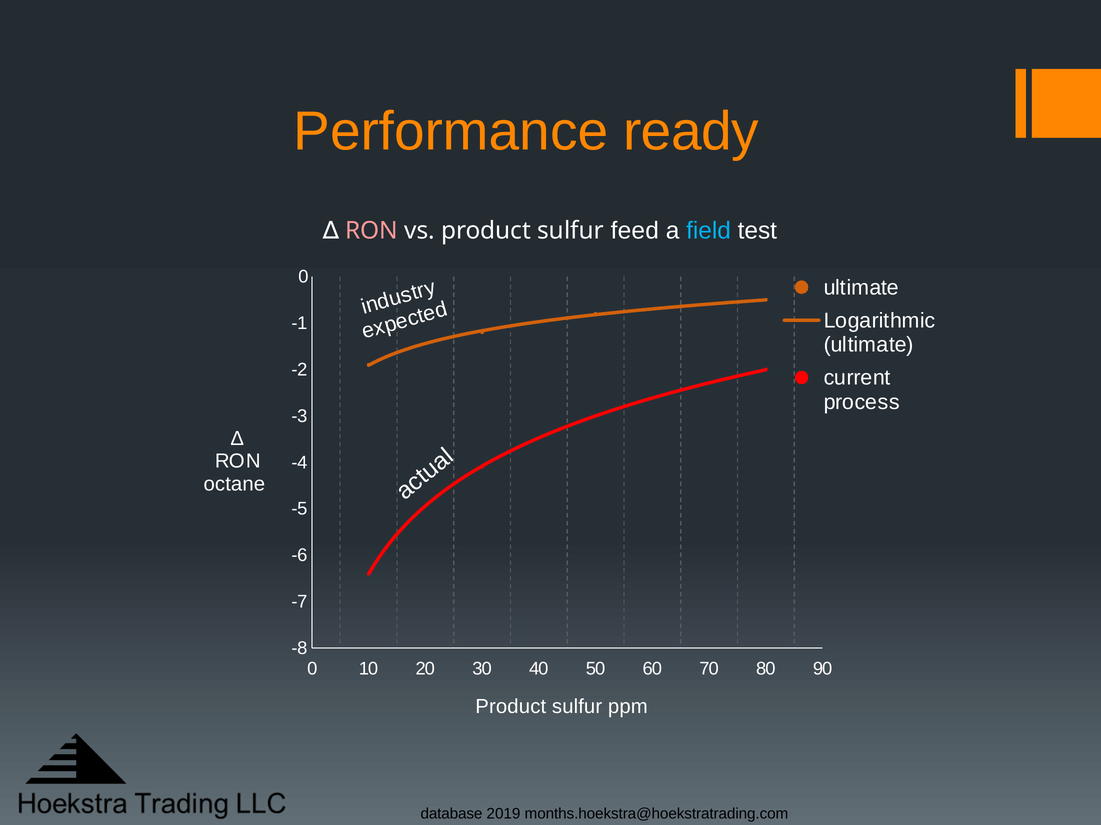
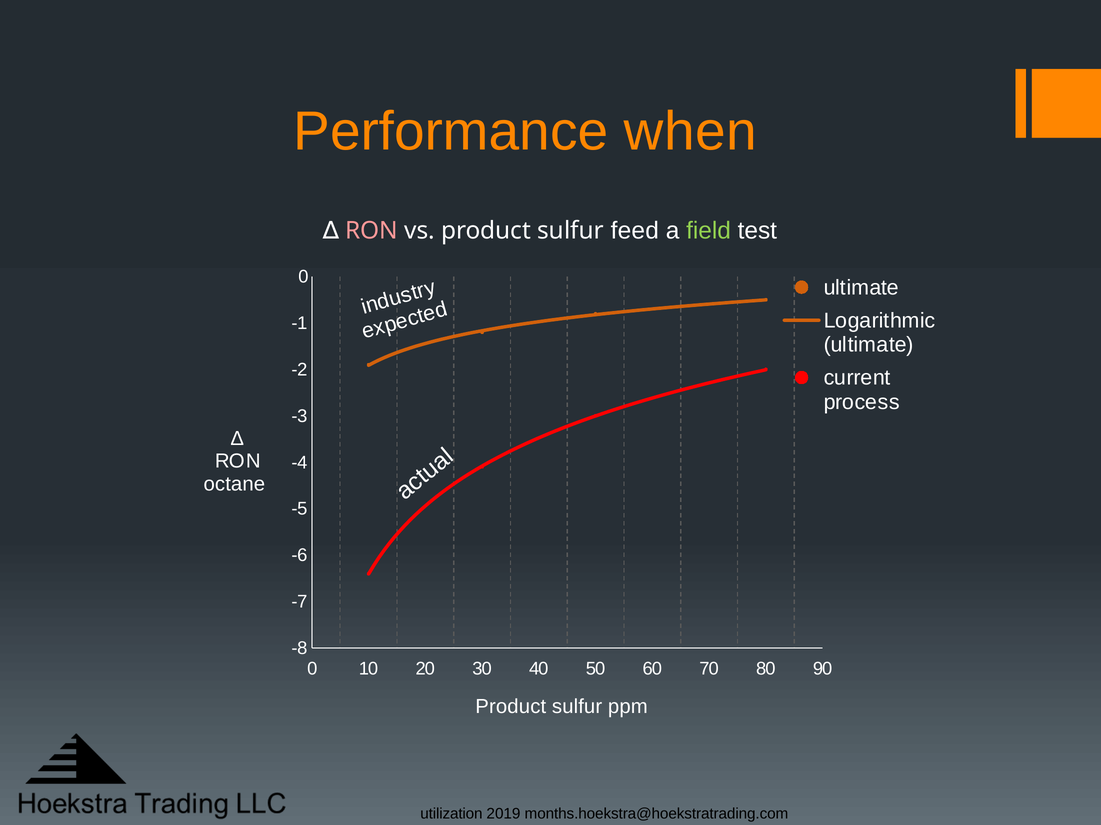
ready: ready -> when
field colour: light blue -> light green
database: database -> utilization
